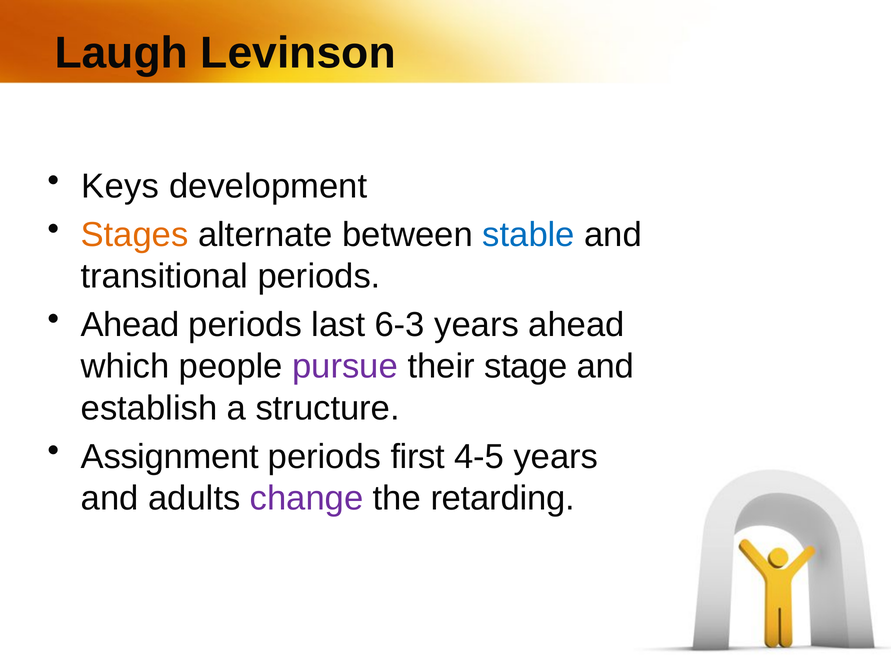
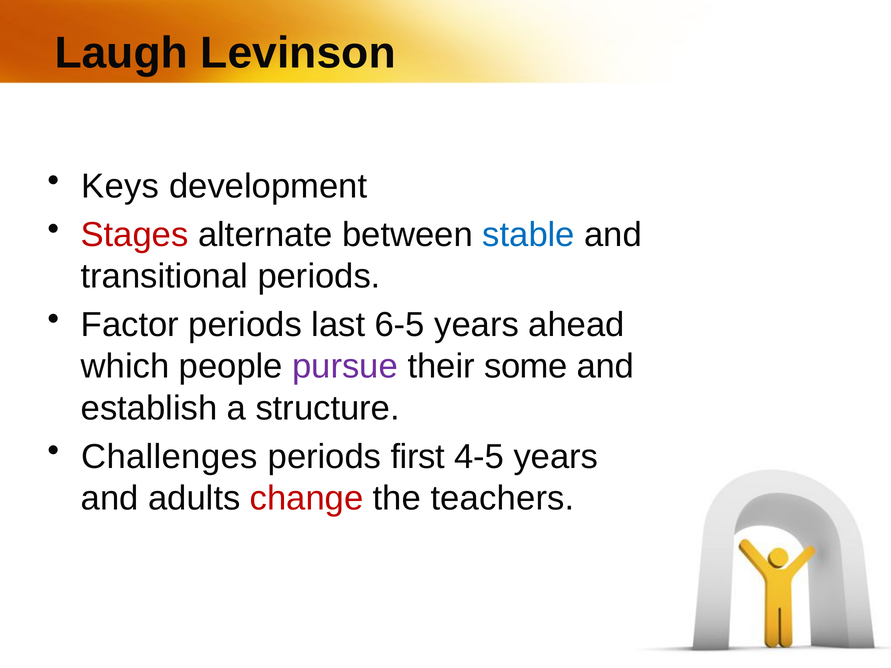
Stages colour: orange -> red
Ahead at (130, 325): Ahead -> Factor
6-3: 6-3 -> 6-5
stage: stage -> some
Assignment: Assignment -> Challenges
change colour: purple -> red
retarding: retarding -> teachers
